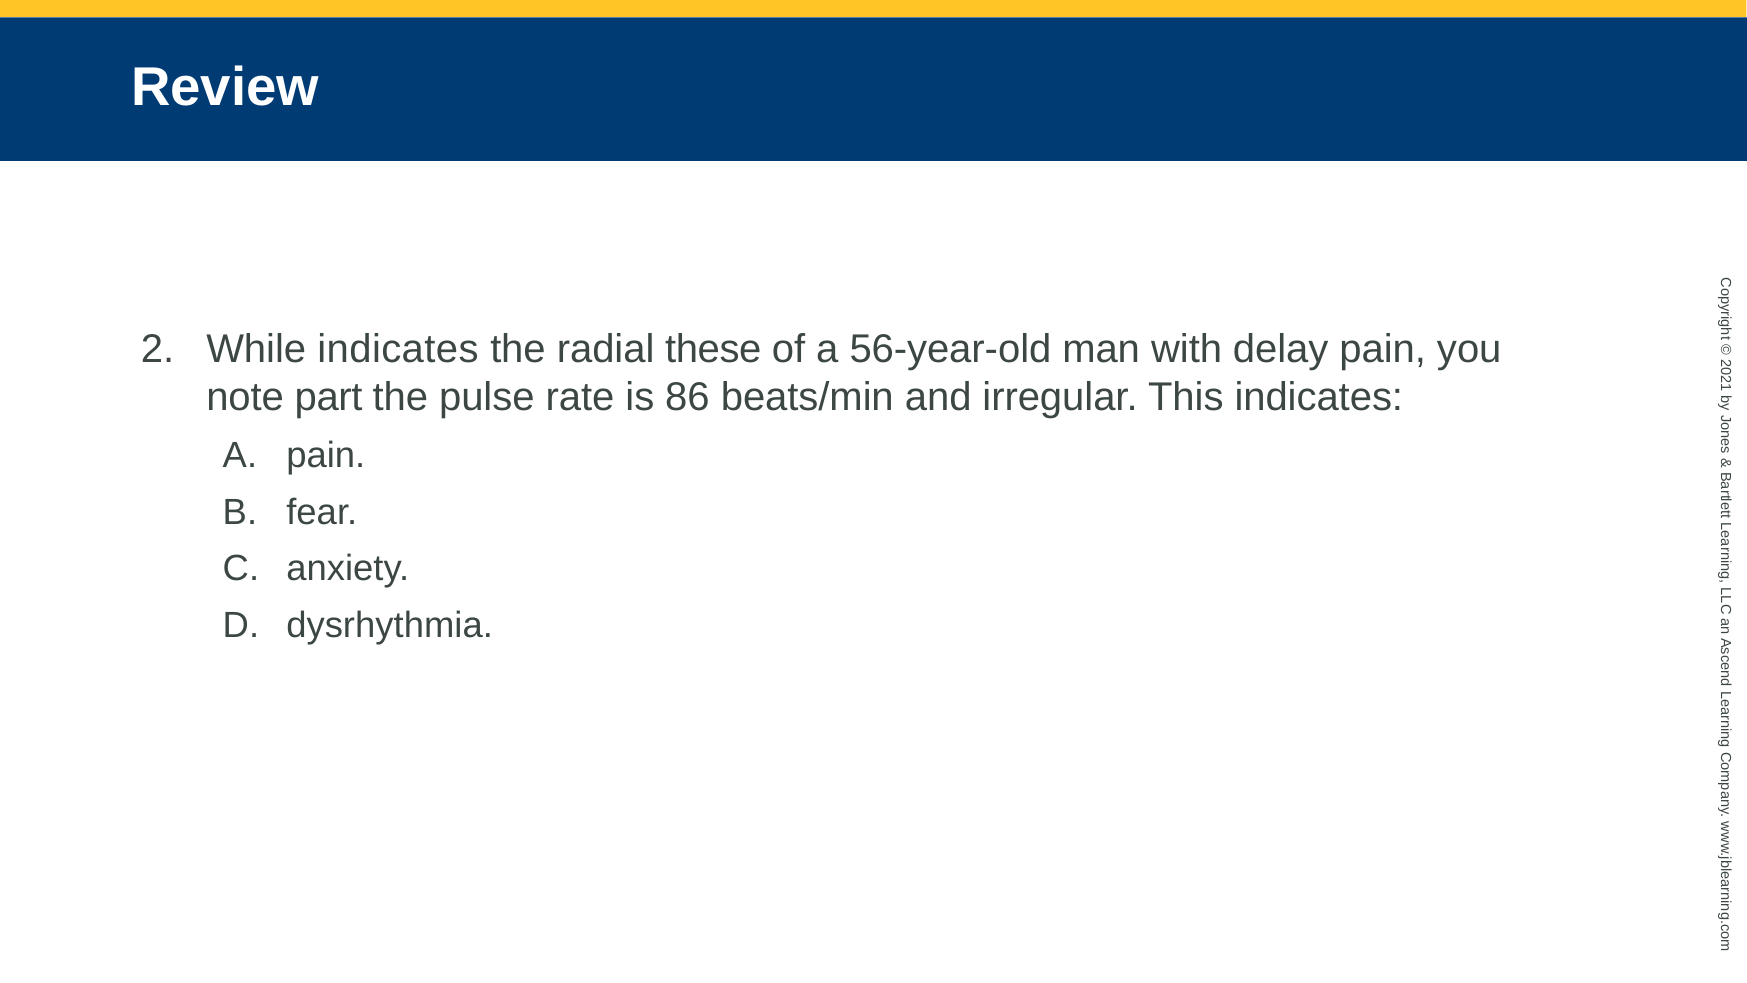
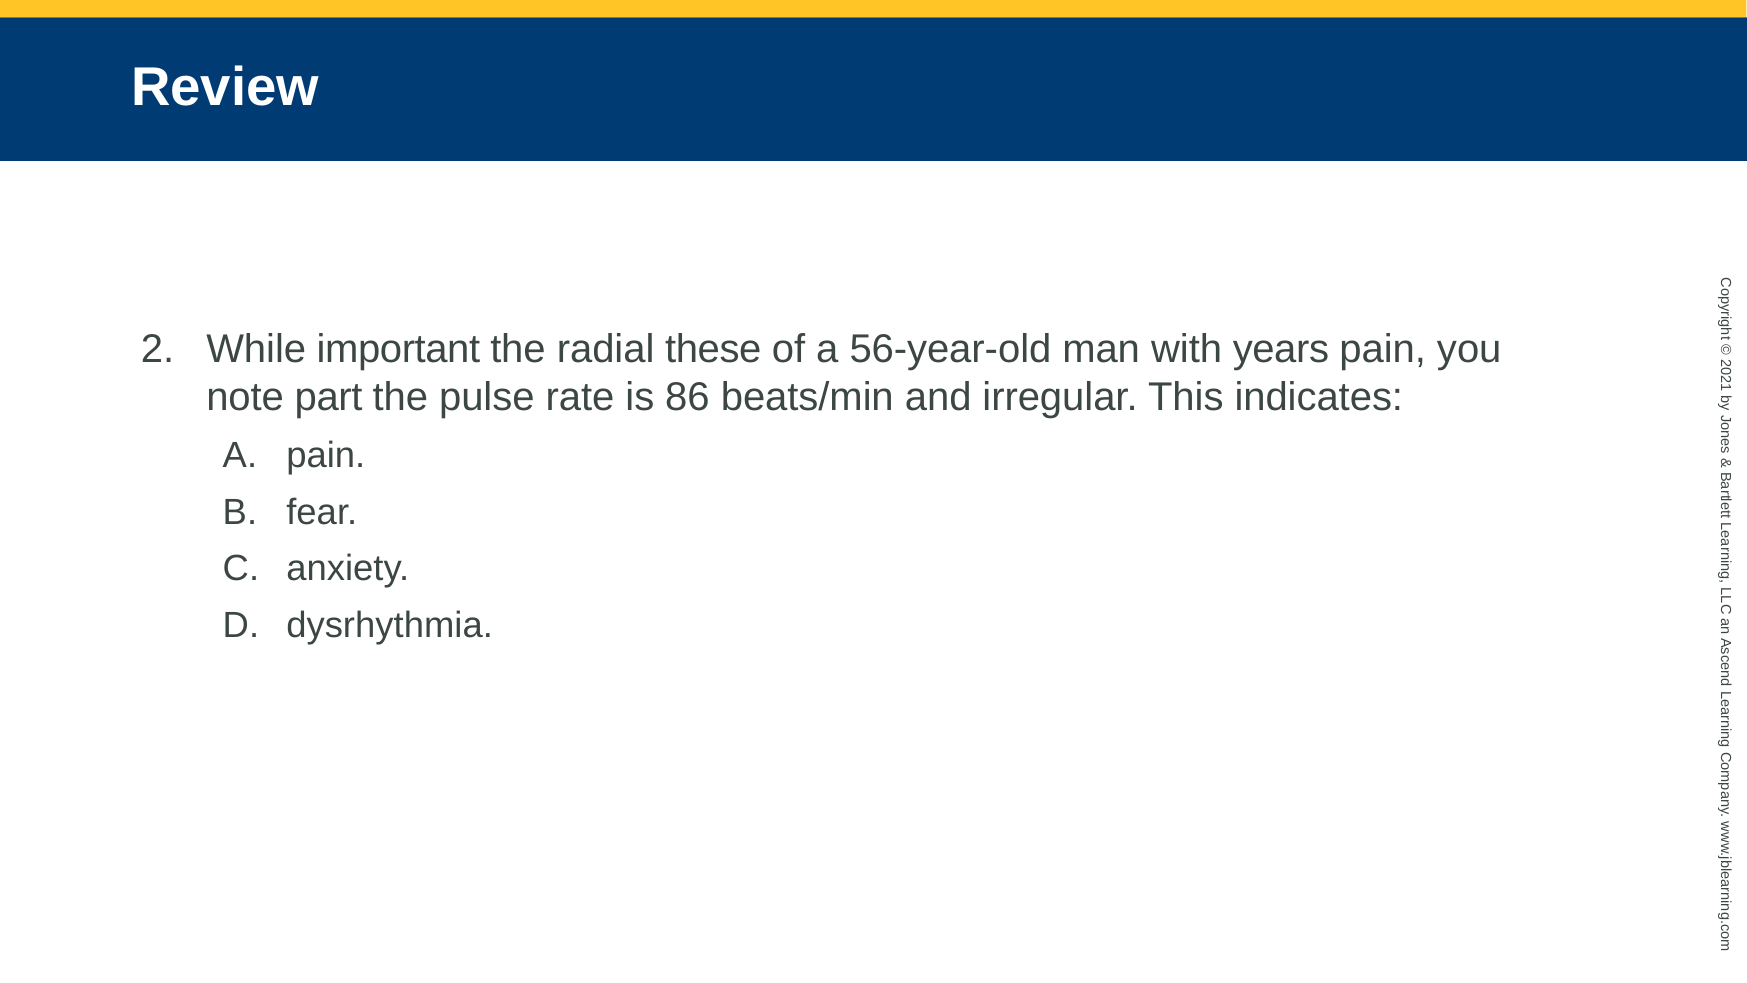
While indicates: indicates -> important
delay: delay -> years
